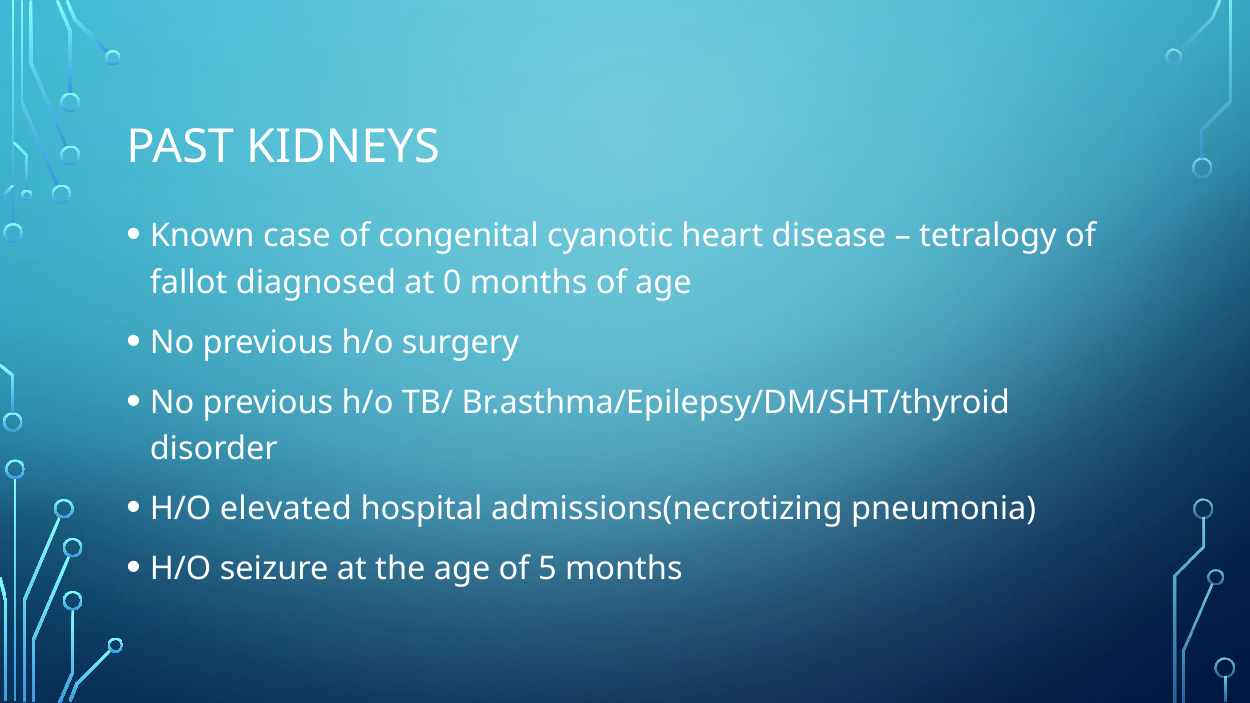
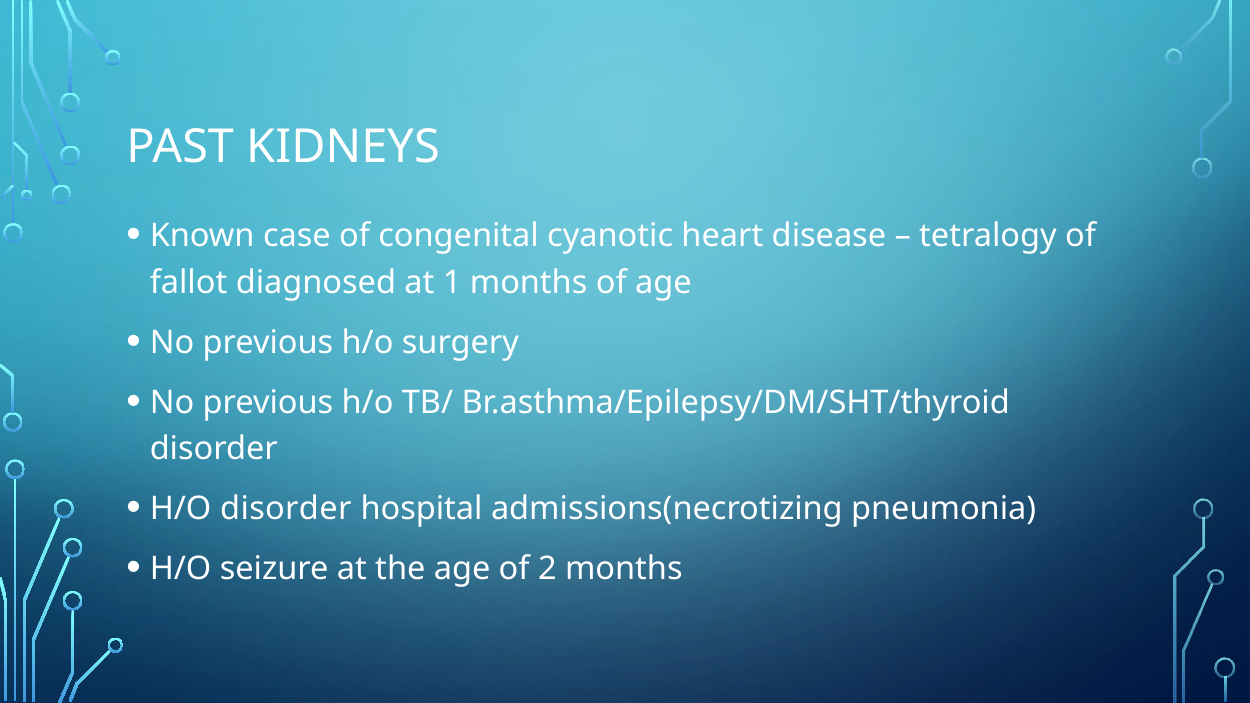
0: 0 -> 1
H/O elevated: elevated -> disorder
5: 5 -> 2
